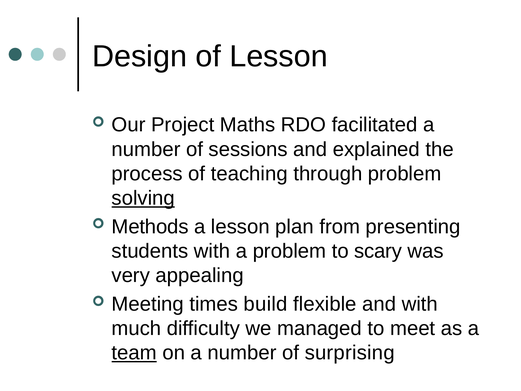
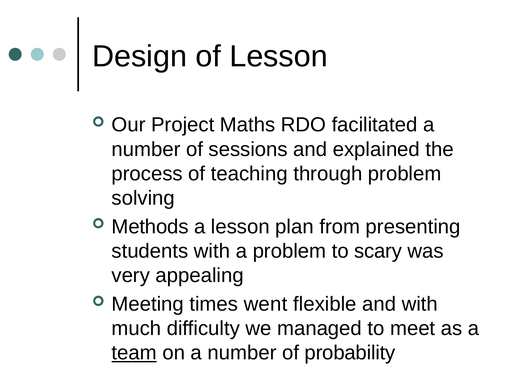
solving underline: present -> none
build: build -> went
surprising: surprising -> probability
